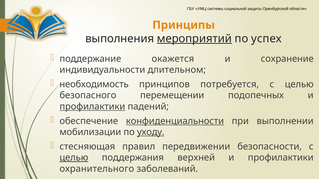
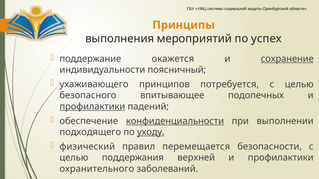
мероприятий underline: present -> none
сохранение underline: none -> present
длительном: длительном -> поясничный
необходимость: необходимость -> ухаживающего
перемещении: перемещении -> впитывающее
мобилизации: мобилизации -> подходящего
стесняющая: стесняющая -> физический
передвижении: передвижении -> перемещается
целью at (74, 158) underline: present -> none
